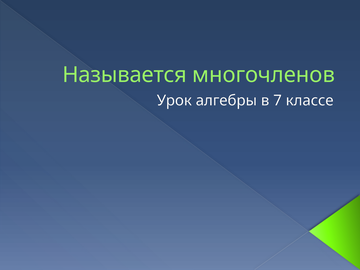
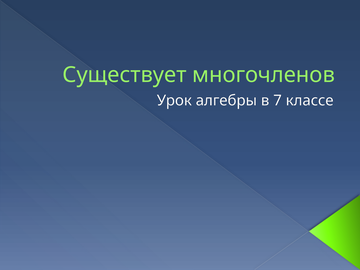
Называется: Называется -> Существует
